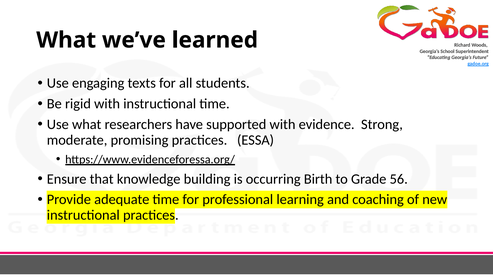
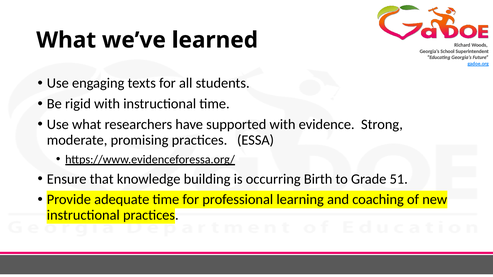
56: 56 -> 51
